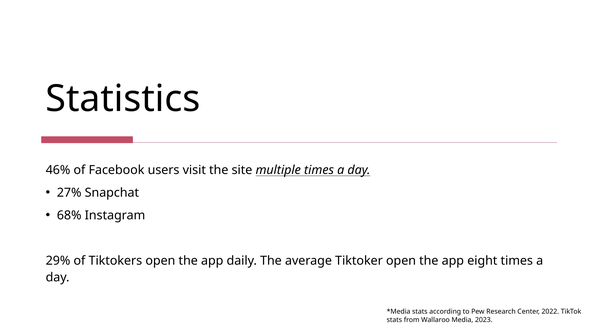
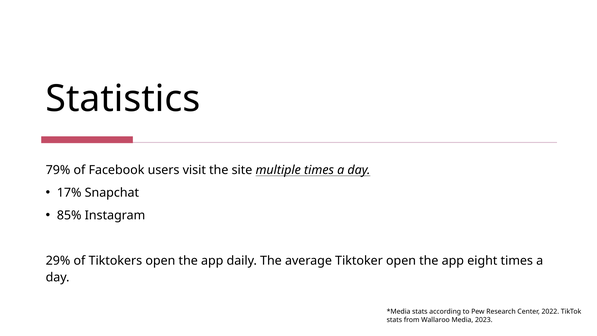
46%: 46% -> 79%
27%: 27% -> 17%
68%: 68% -> 85%
